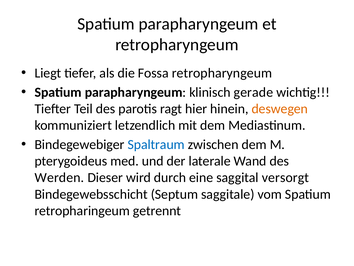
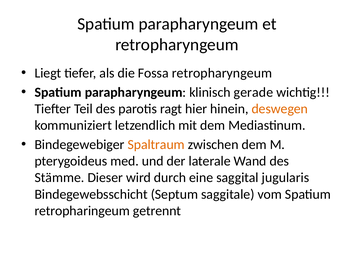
Spaltraum colour: blue -> orange
Werden: Werden -> Stämme
versorgt: versorgt -> jugularis
